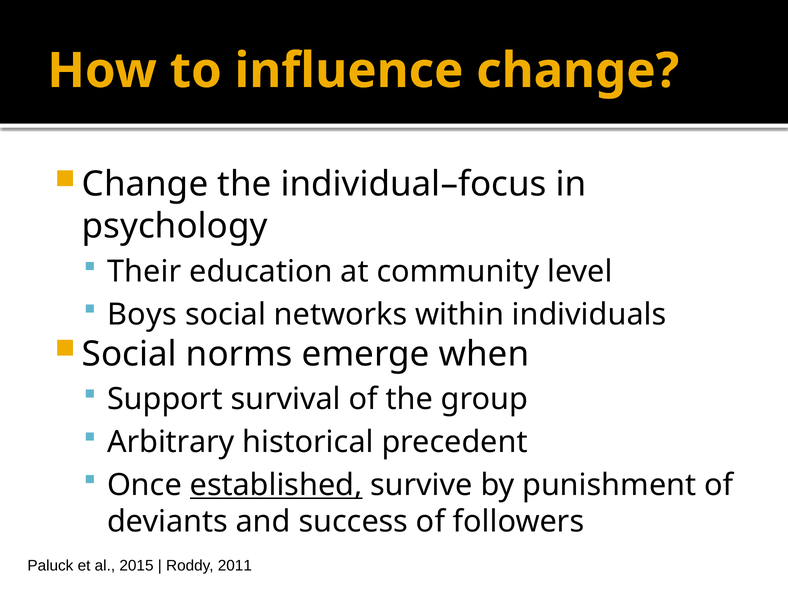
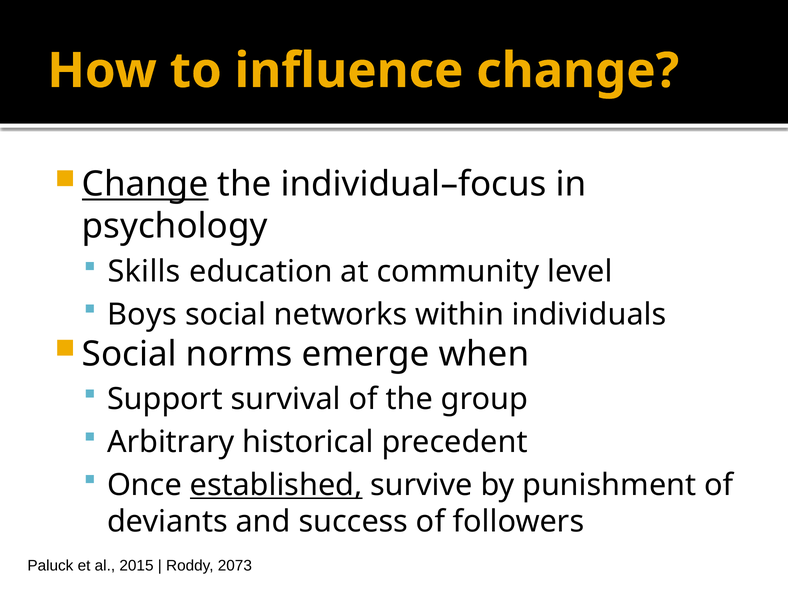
Change at (145, 184) underline: none -> present
Their: Their -> Skills
2011: 2011 -> 2073
